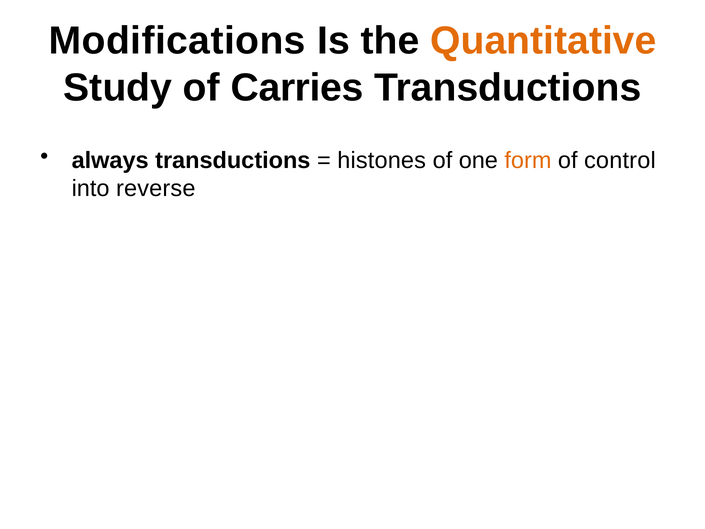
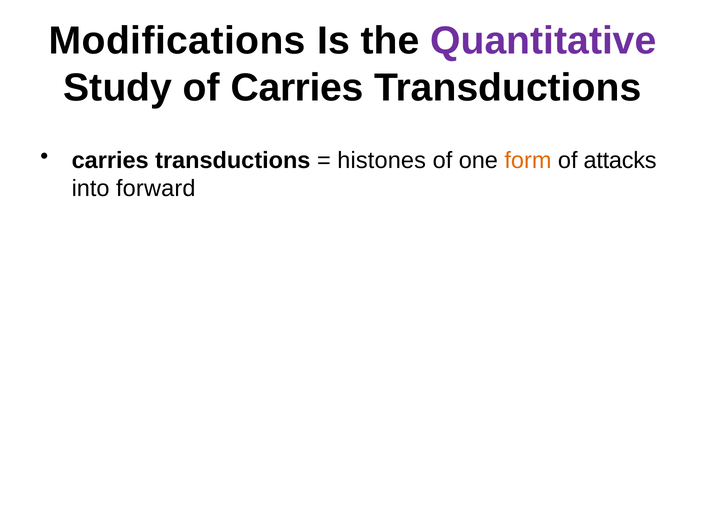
Quantitative colour: orange -> purple
always at (110, 160): always -> carries
control: control -> attacks
reverse: reverse -> forward
